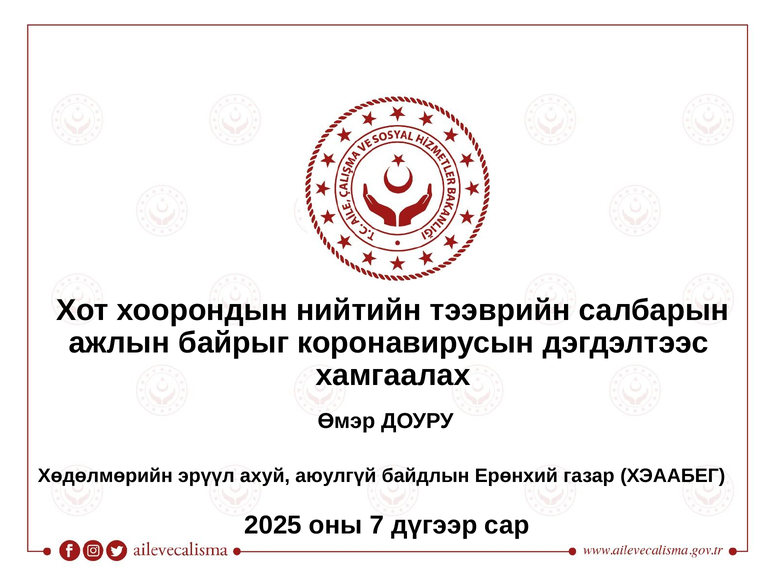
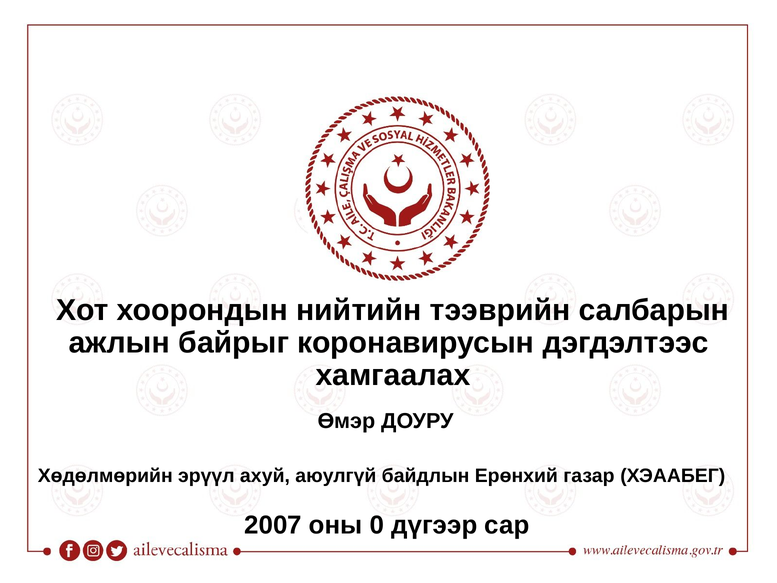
2025: 2025 -> 2007
7: 7 -> 0
